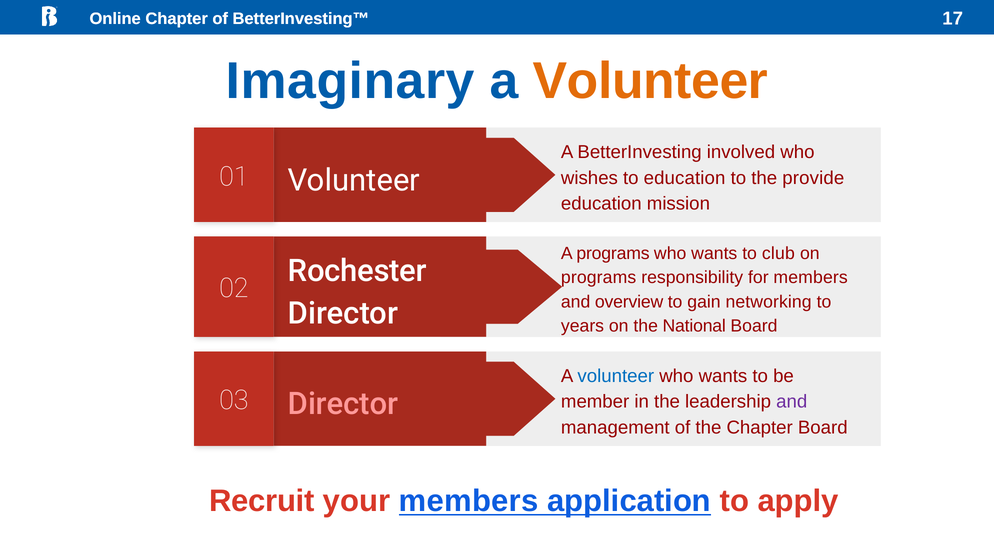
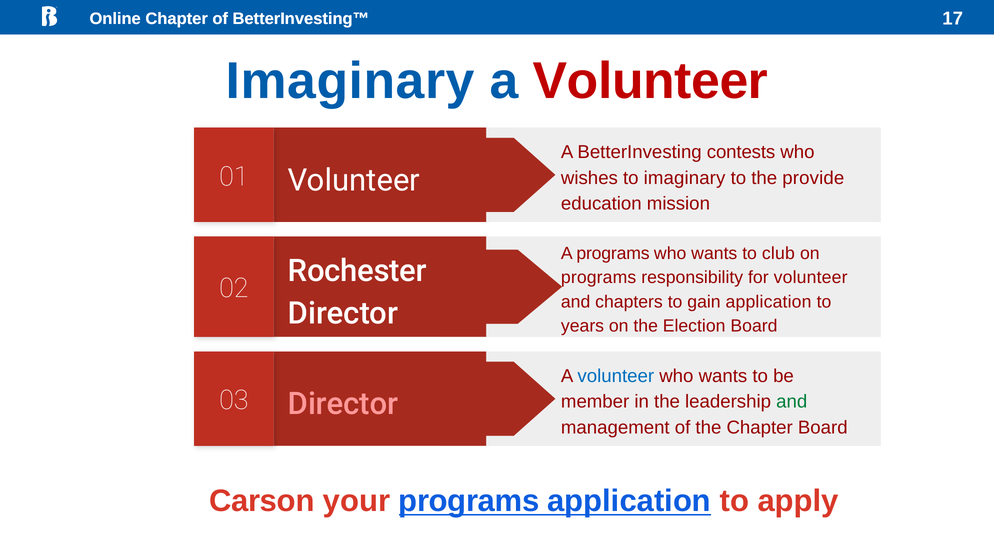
Volunteer at (651, 81) colour: orange -> red
involved: involved -> contests
to education: education -> imaginary
for members: members -> volunteer
overview: overview -> chapters
gain networking: networking -> application
National: National -> Election
and at (792, 402) colour: purple -> green
Recruit: Recruit -> Carson
your members: members -> programs
